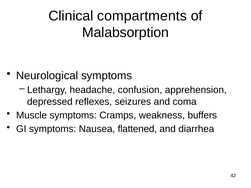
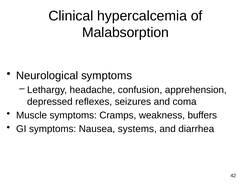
compartments: compartments -> hypercalcemia
flattened: flattened -> systems
